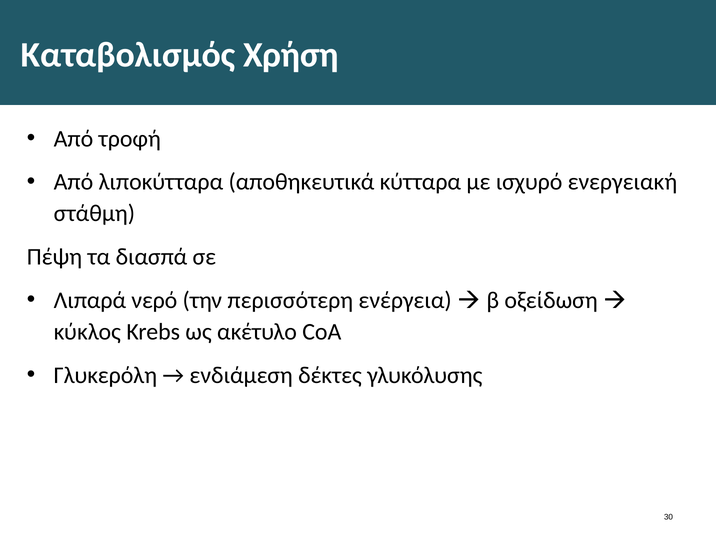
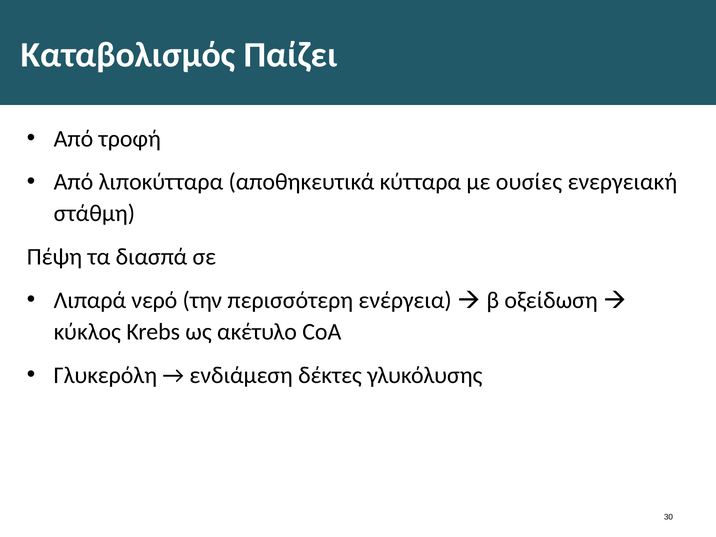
Χρήση: Χρήση -> Παίζει
ισχυρό: ισχυρό -> ουσίες
